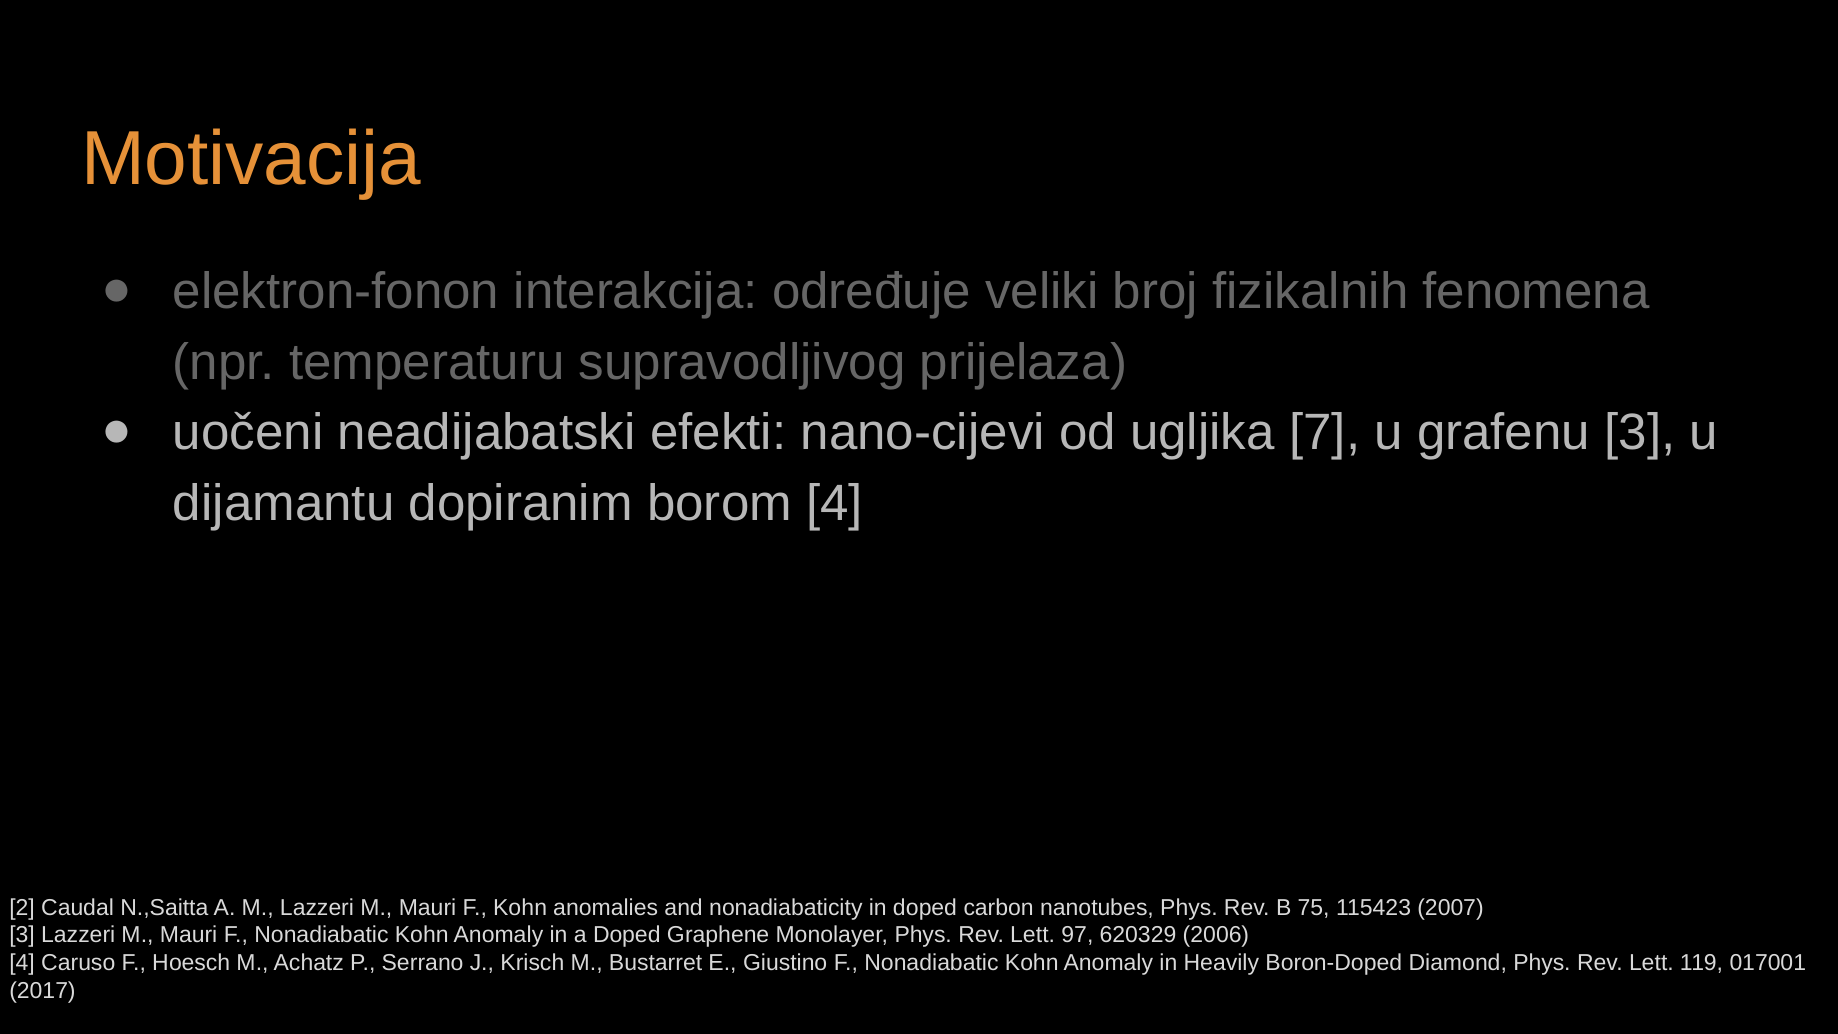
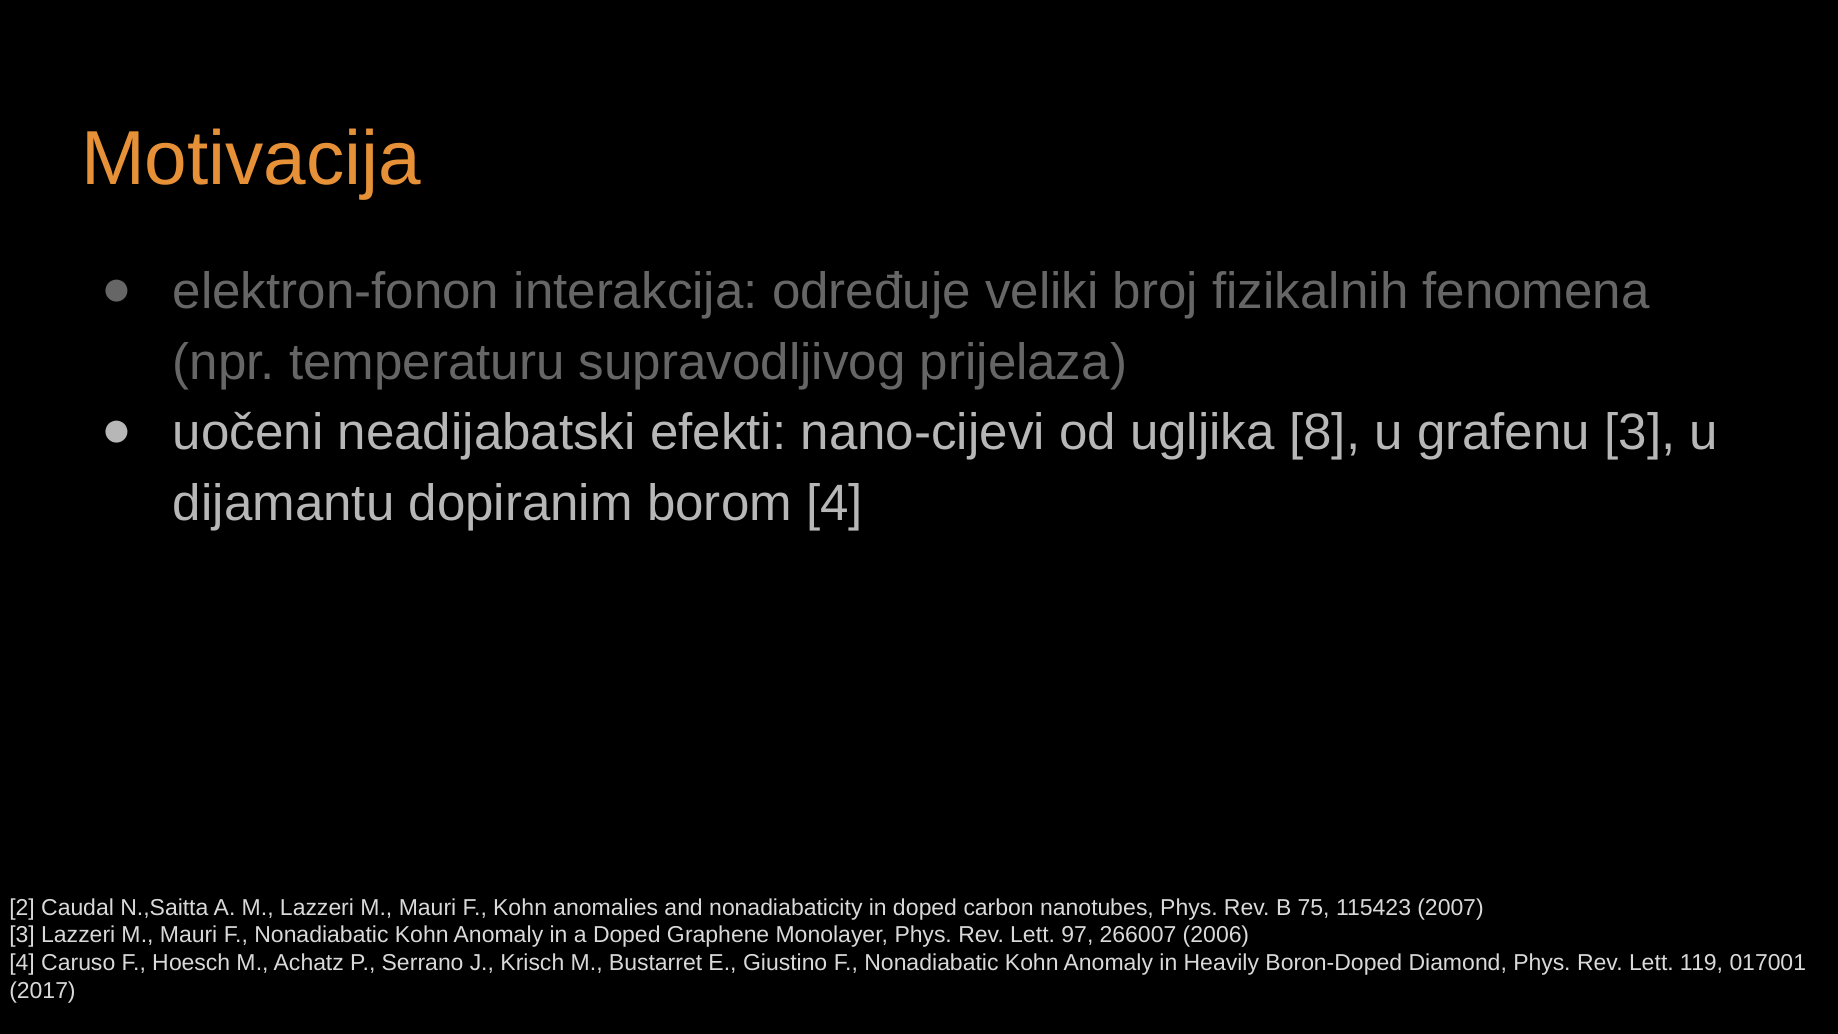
7: 7 -> 8
620329: 620329 -> 266007
